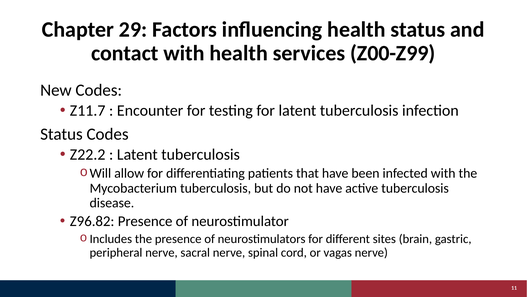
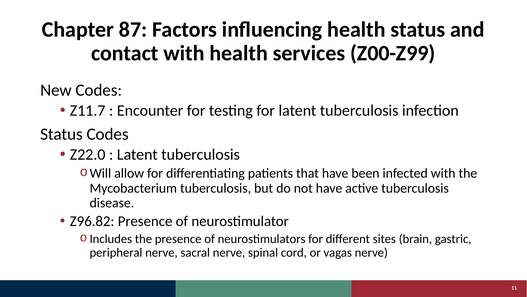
29: 29 -> 87
Z22.2: Z22.2 -> Z22.0
